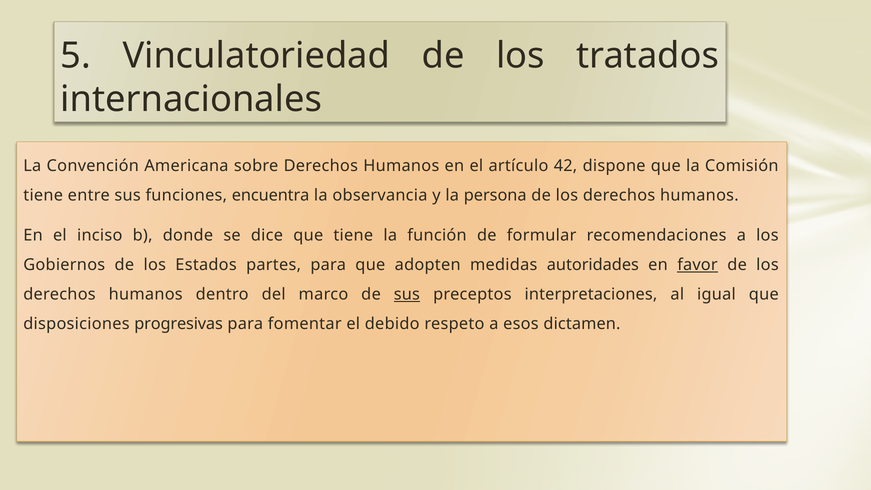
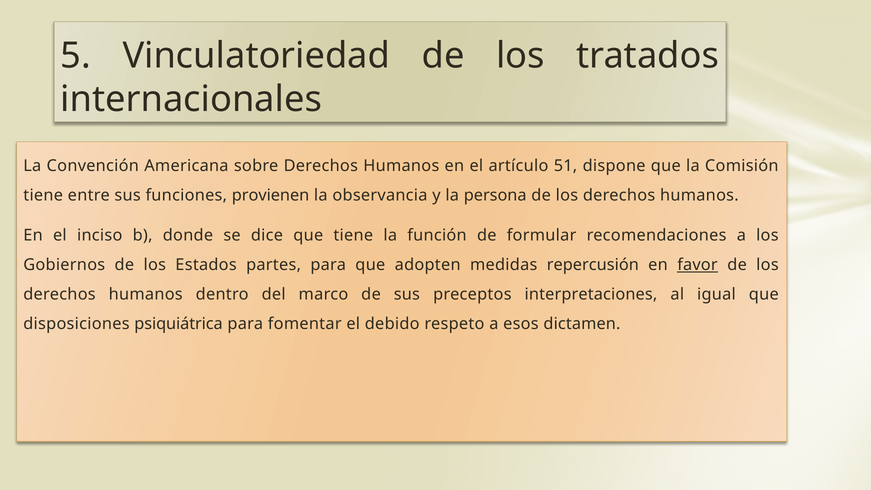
42: 42 -> 51
encuentra: encuentra -> provienen
autoridades: autoridades -> repercusión
sus at (407, 294) underline: present -> none
progresivas: progresivas -> psiquiátrica
